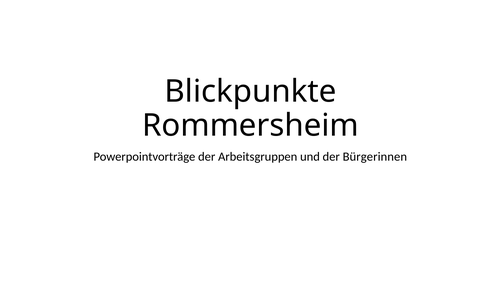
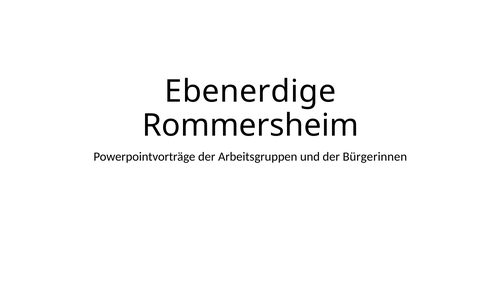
Blickpunkte: Blickpunkte -> Ebenerdige
